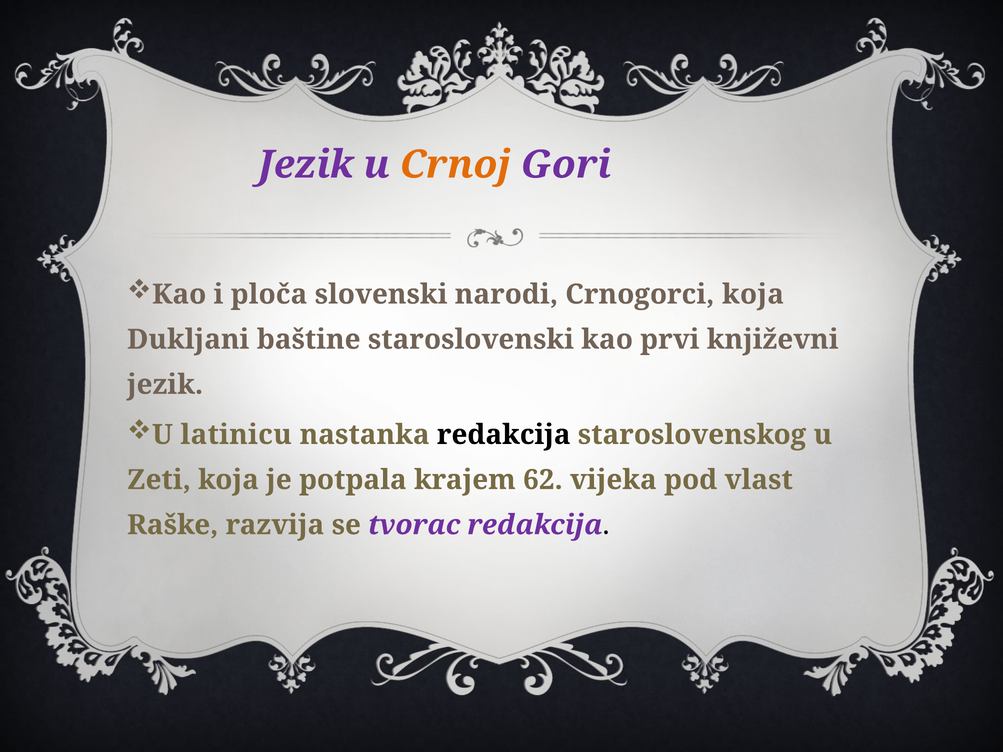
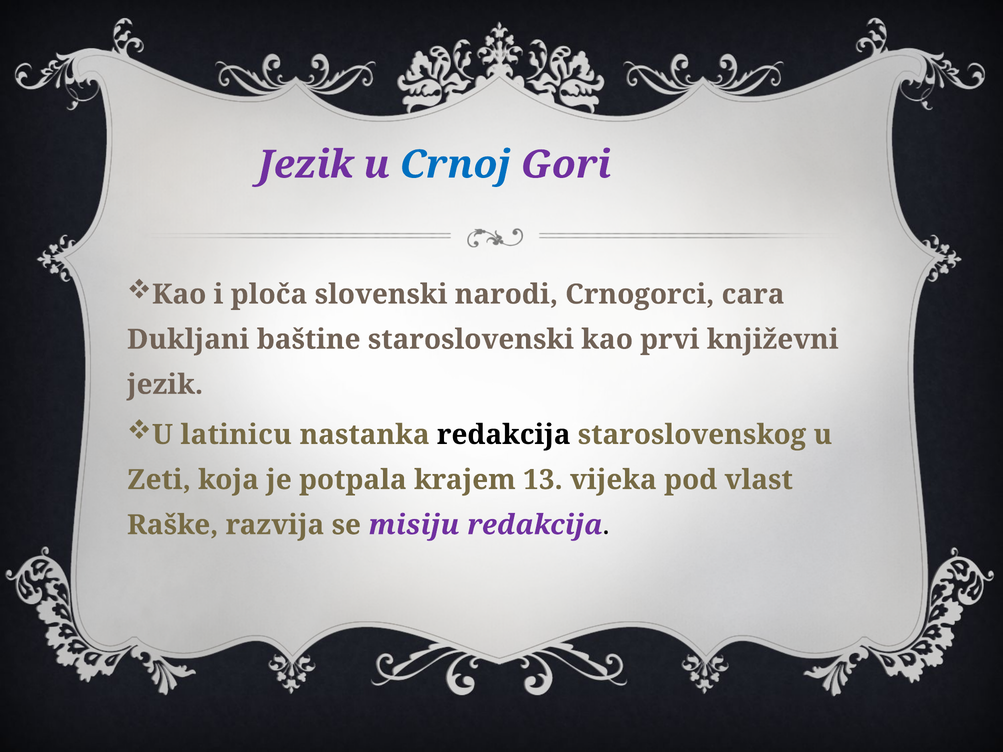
Crnoj colour: orange -> blue
Crnogorci koja: koja -> cara
62: 62 -> 13
tvorac: tvorac -> misiju
